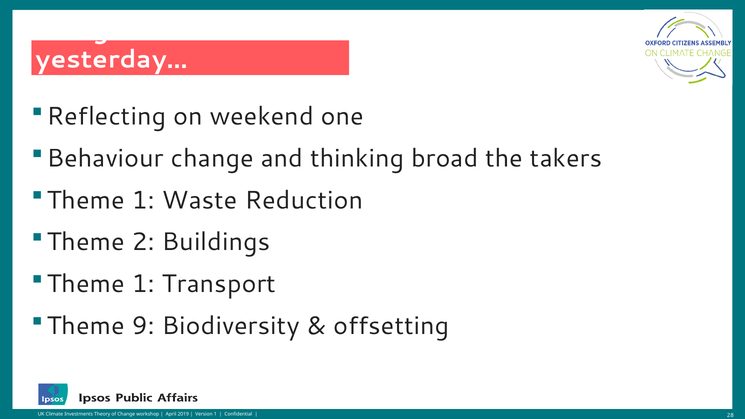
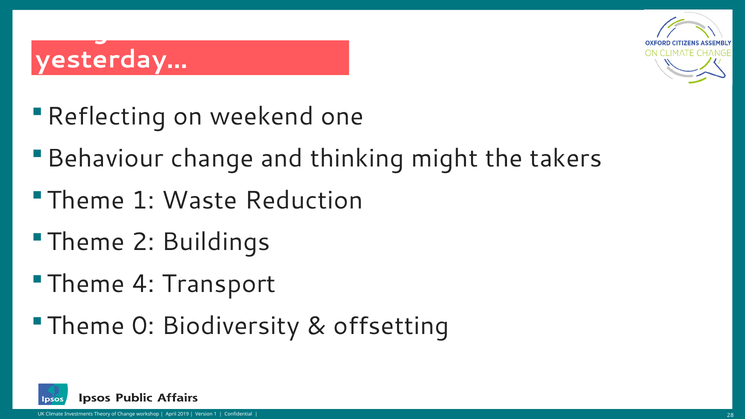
broad: broad -> might
1 at (143, 284): 1 -> 4
9: 9 -> 0
